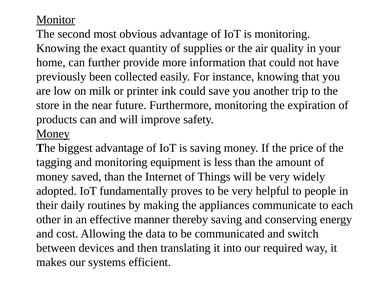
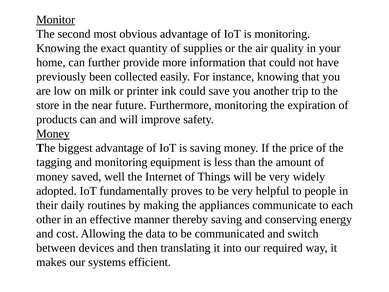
saved than: than -> well
